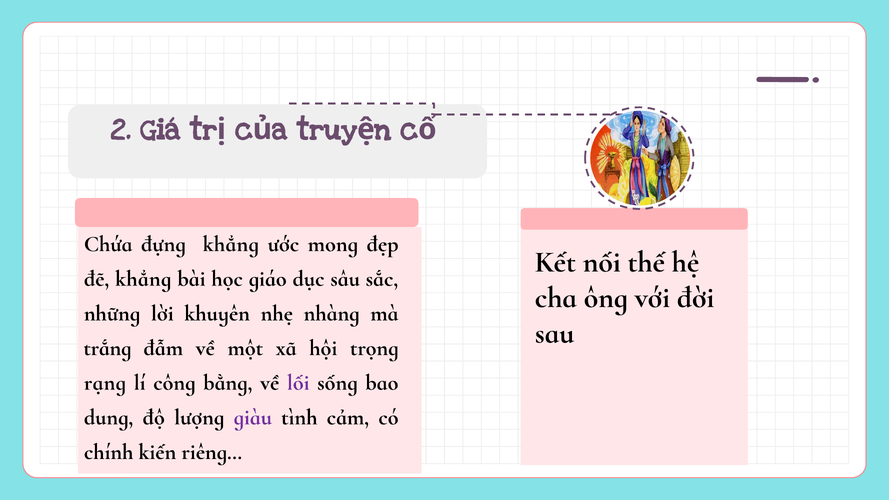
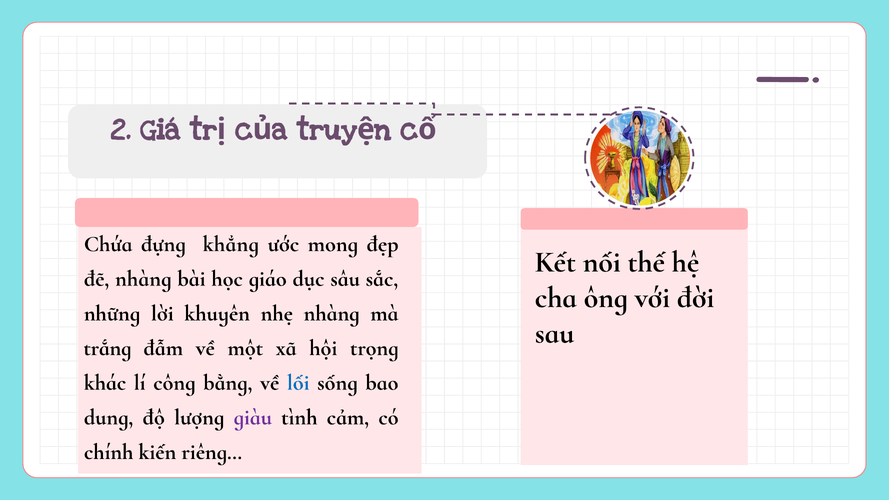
đẽ khẳng: khẳng -> nhàng
rạng: rạng -> khác
lối colour: purple -> blue
